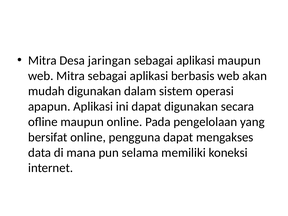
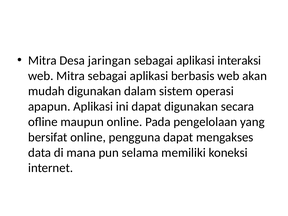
aplikasi maupun: maupun -> interaksi
